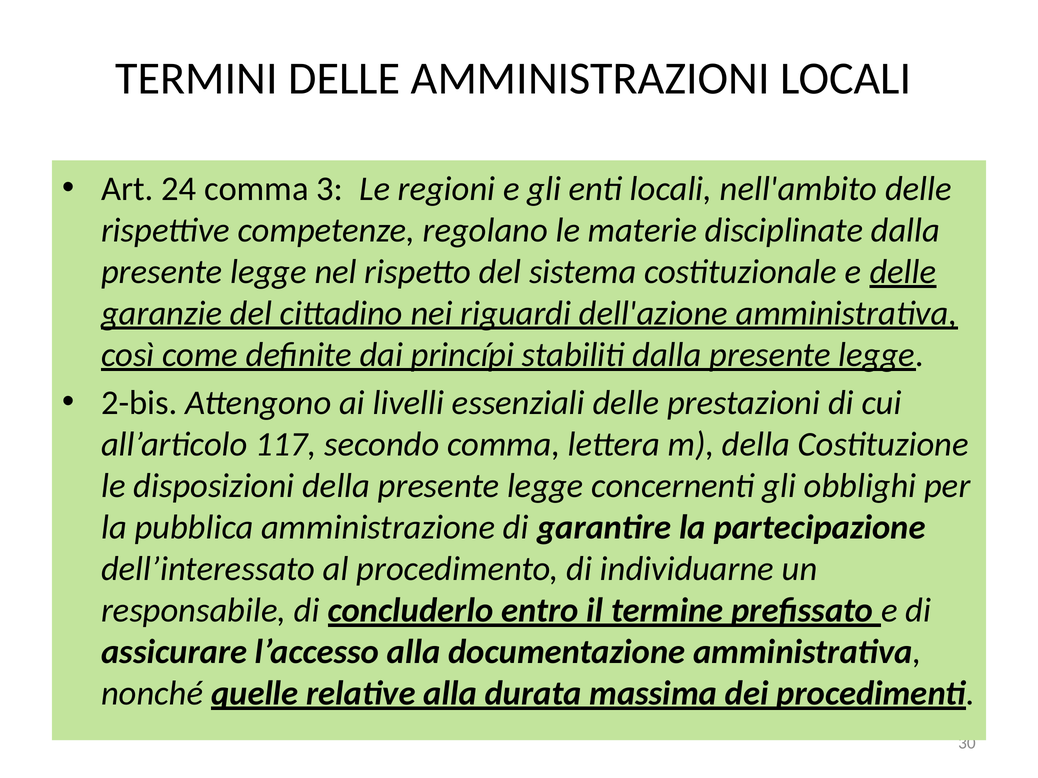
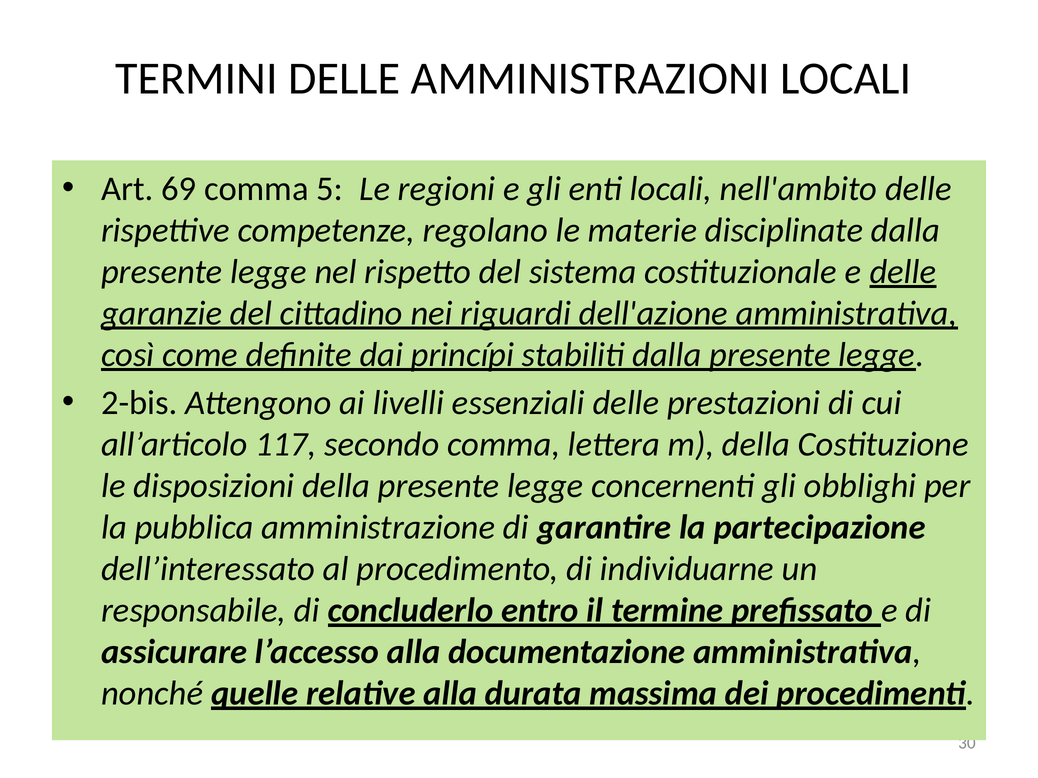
24: 24 -> 69
3: 3 -> 5
